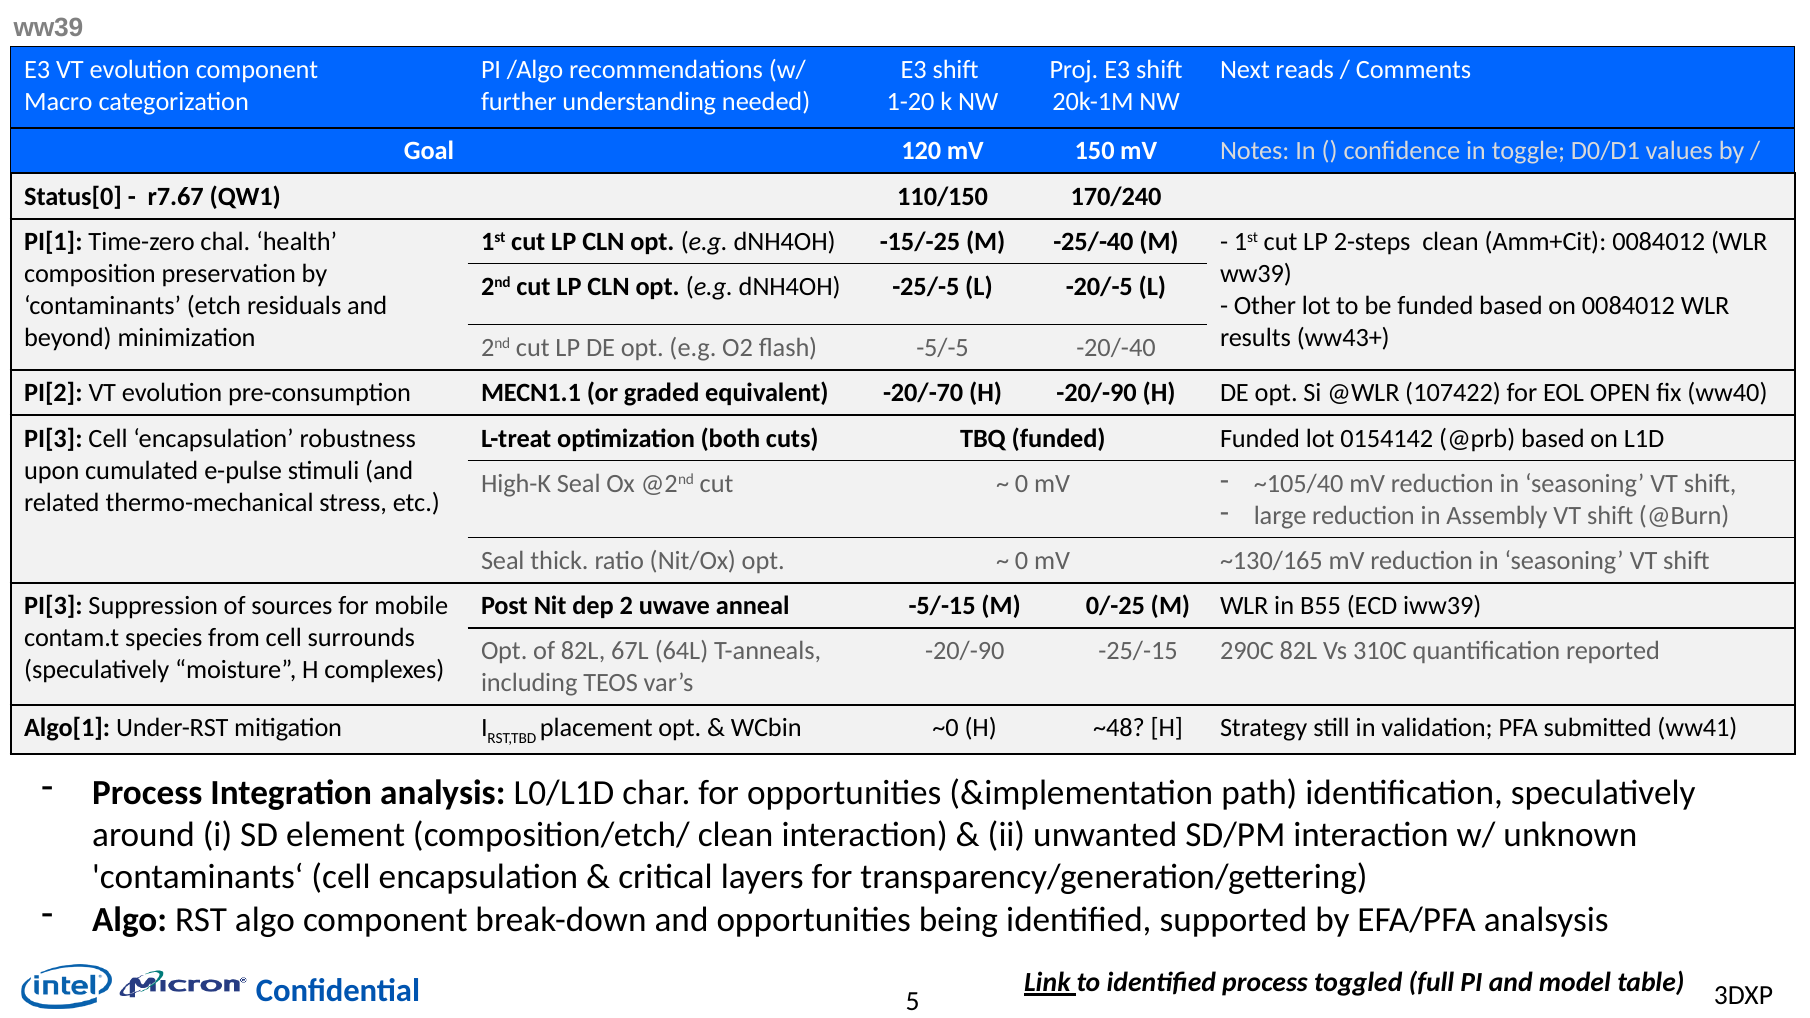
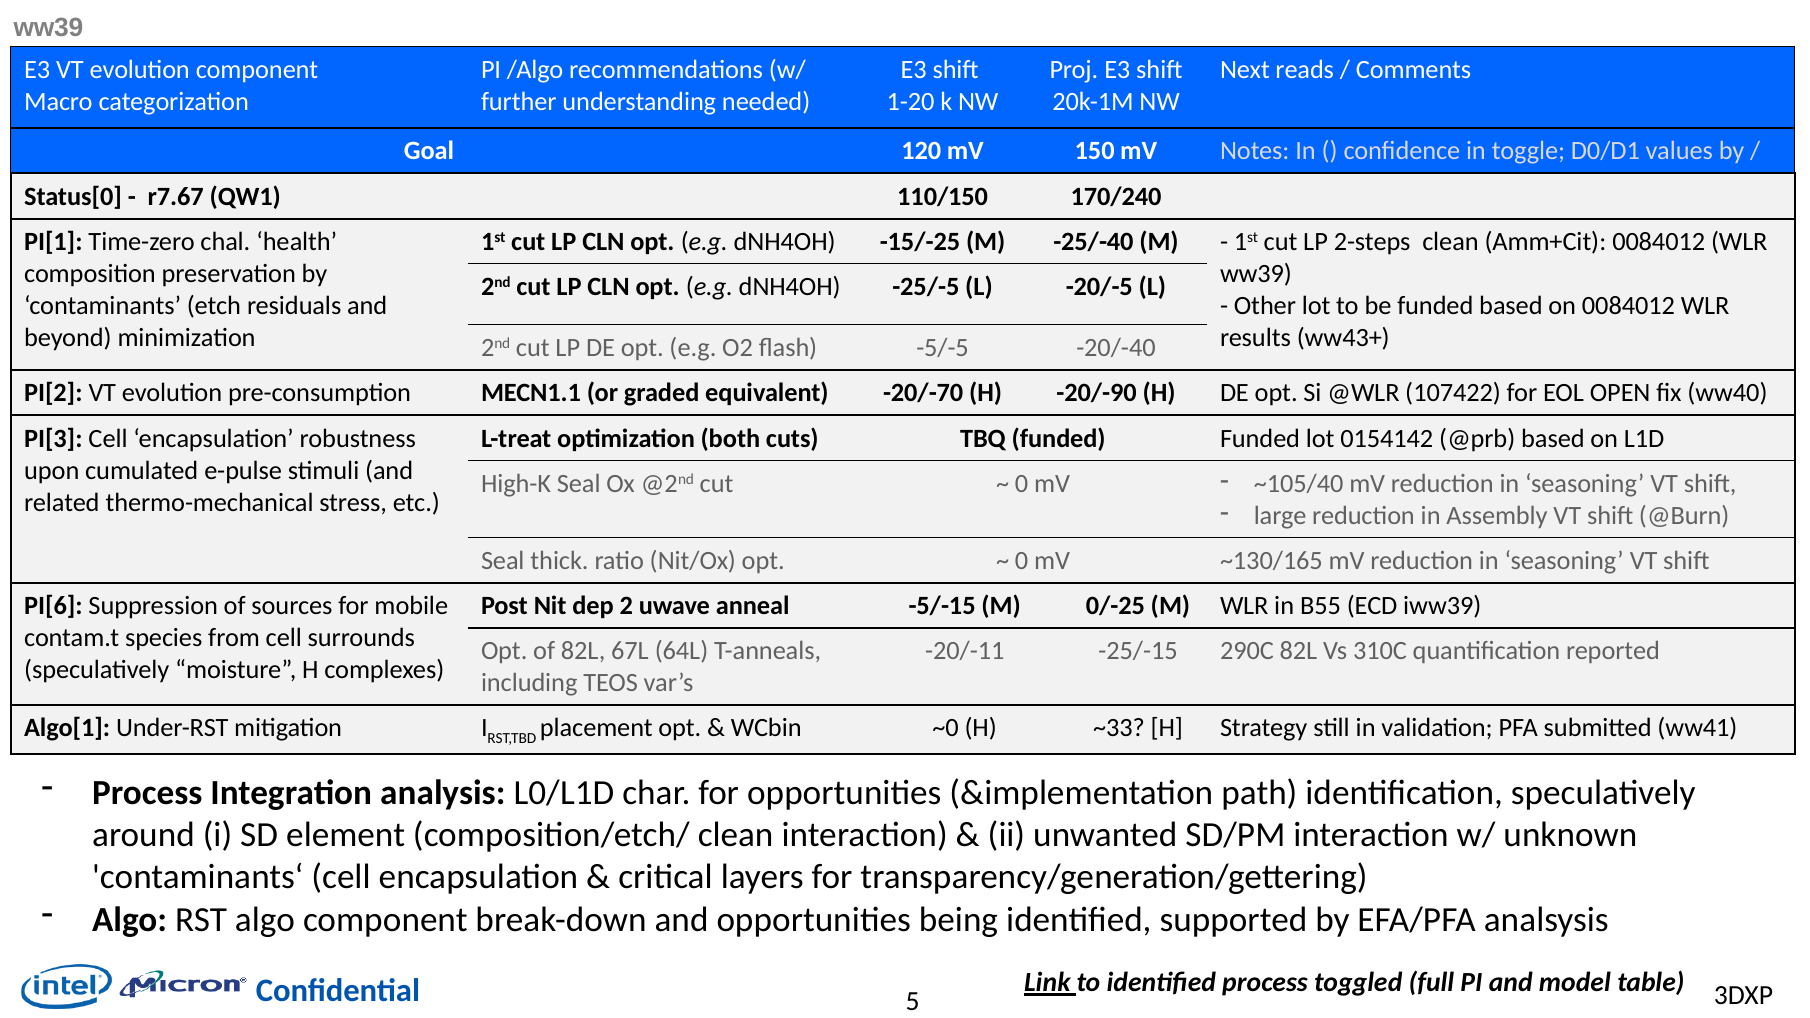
PI[3 at (53, 606): PI[3 -> PI[6
-20/-90 at (965, 651): -20/-90 -> -20/-11
~48: ~48 -> ~33
